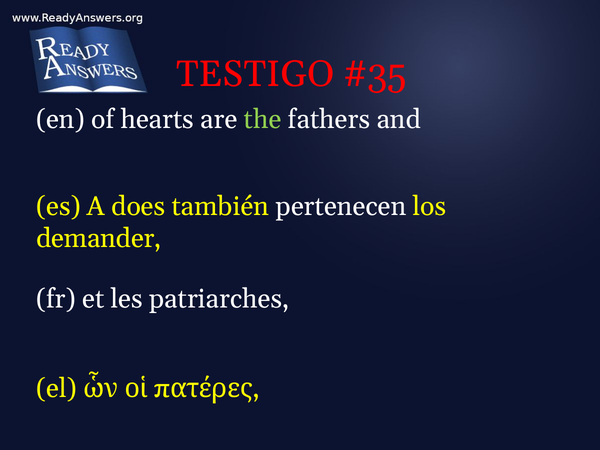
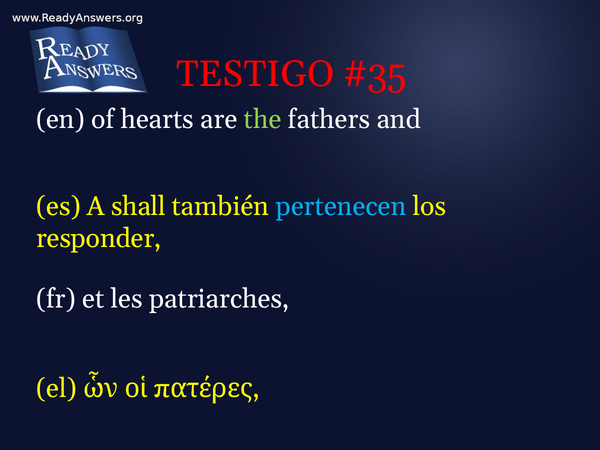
does: does -> shall
pertenecen colour: white -> light blue
demander: demander -> responder
